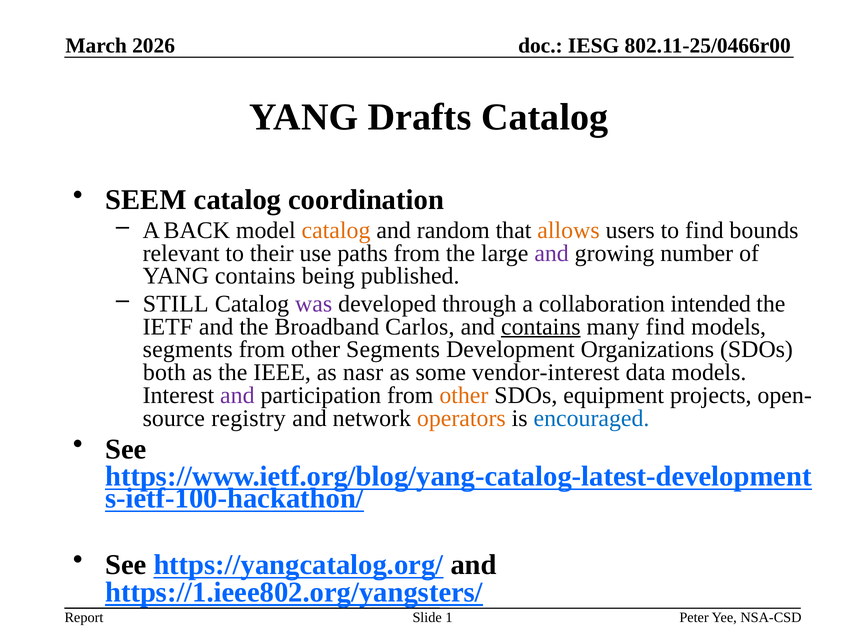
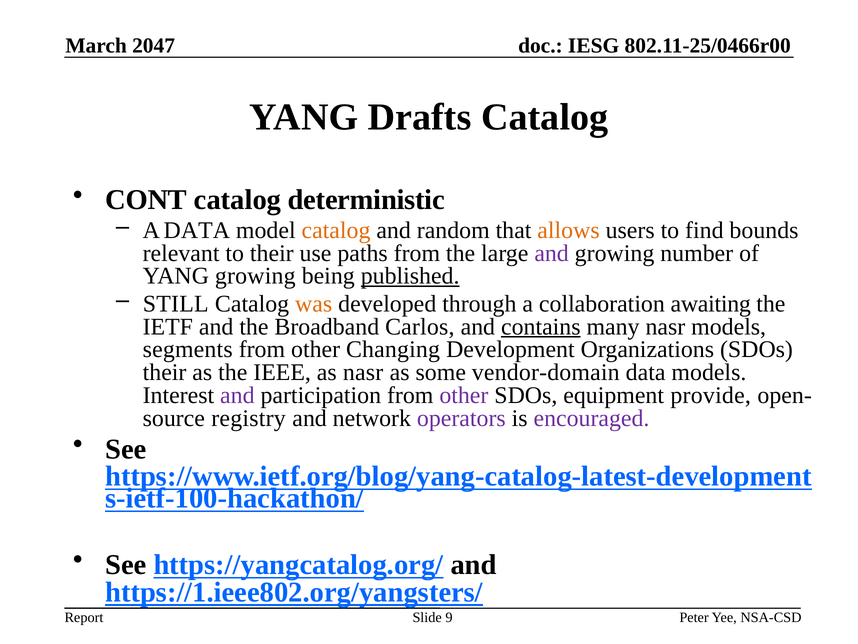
2026: 2026 -> 2047
SEEM: SEEM -> CONT
coordination: coordination -> deterministic
A BACK: BACK -> DATA
YANG contains: contains -> growing
published underline: none -> present
was colour: purple -> orange
intended: intended -> awaiting
many find: find -> nasr
other Segments: Segments -> Changing
both at (164, 372): both -> their
vendor-interest: vendor-interest -> vendor-domain
other at (464, 395) colour: orange -> purple
projects: projects -> provide
operators colour: orange -> purple
encouraged colour: blue -> purple
1: 1 -> 9
